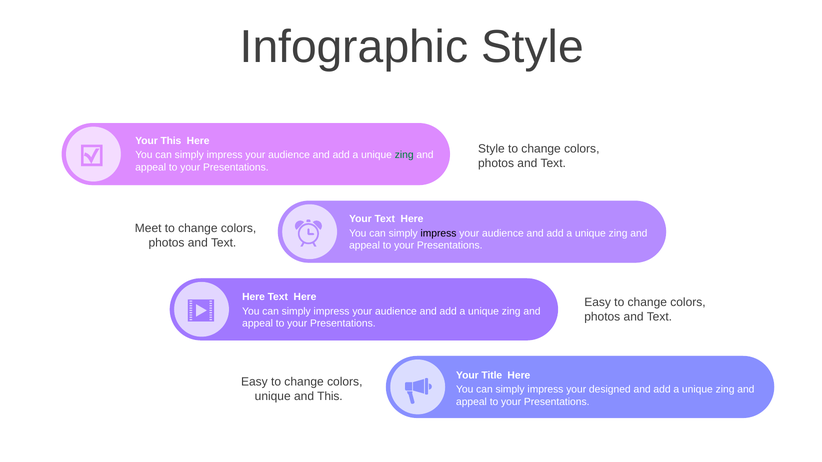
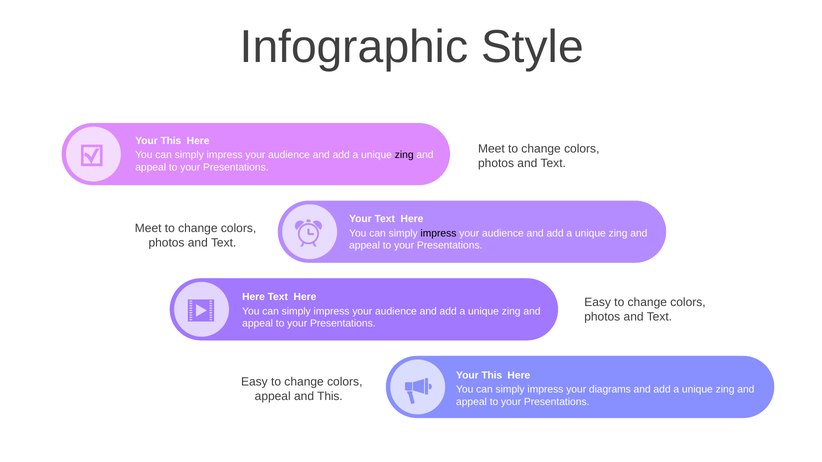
Style at (491, 149): Style -> Meet
zing at (404, 155) colour: green -> black
Title at (492, 375): Title -> This
designed: designed -> diagrams
unique at (273, 396): unique -> appeal
